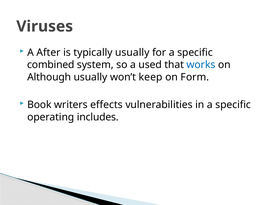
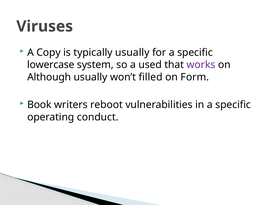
After: After -> Copy
combined: combined -> lowercase
works colour: blue -> purple
keep: keep -> filled
effects: effects -> reboot
includes: includes -> conduct
